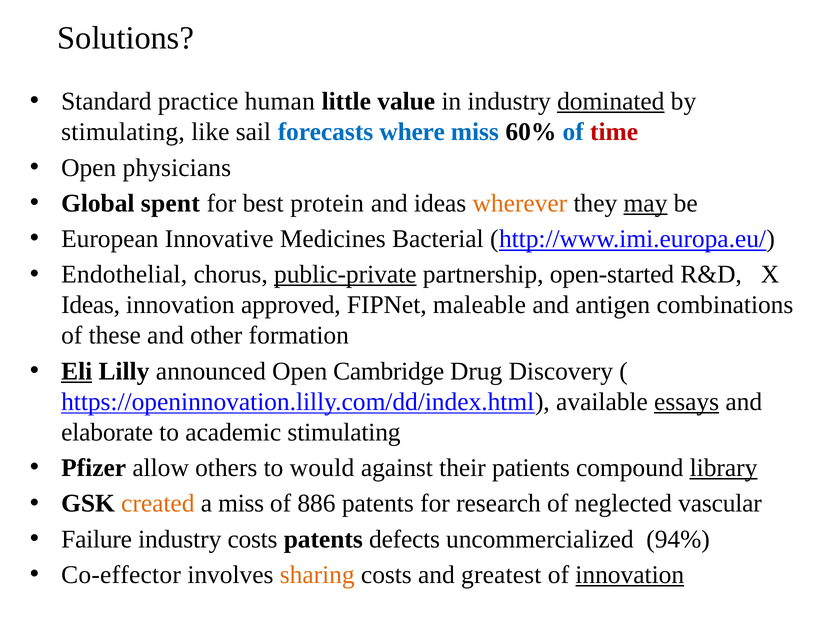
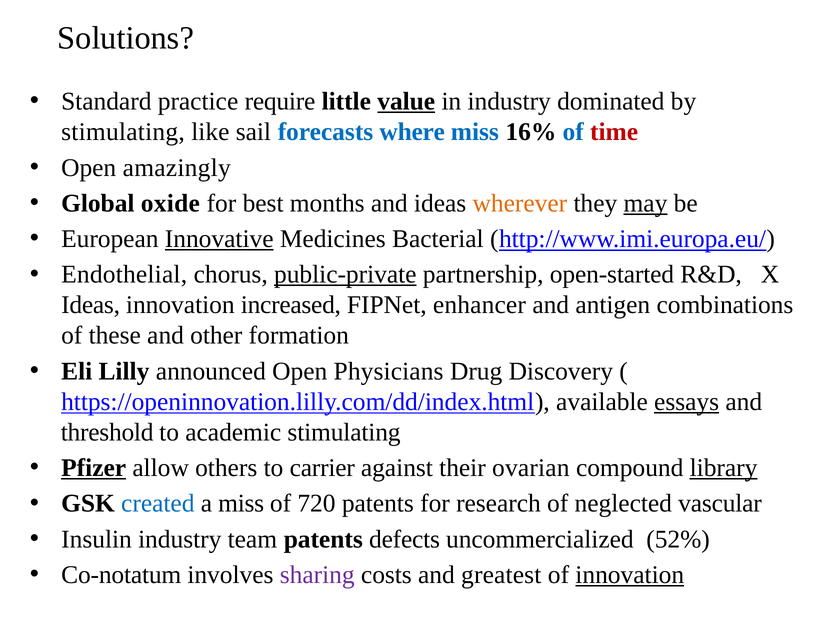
human: human -> require
value underline: none -> present
dominated underline: present -> none
60%: 60% -> 16%
physicians: physicians -> amazingly
spent: spent -> oxide
protein: protein -> months
Innovative underline: none -> present
approved: approved -> increased
maleable: maleable -> enhancer
Eli underline: present -> none
Cambridge: Cambridge -> Physicians
elaborate: elaborate -> threshold
Pfizer underline: none -> present
would: would -> carrier
patients: patients -> ovarian
created colour: orange -> blue
886: 886 -> 720
Failure: Failure -> Insulin
industry costs: costs -> team
94%: 94% -> 52%
Co-effector: Co-effector -> Co-notatum
sharing colour: orange -> purple
